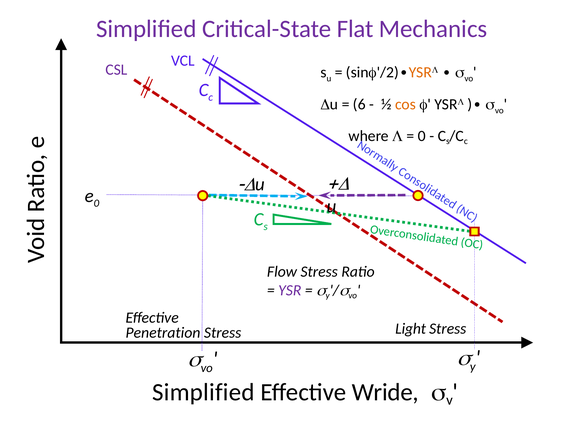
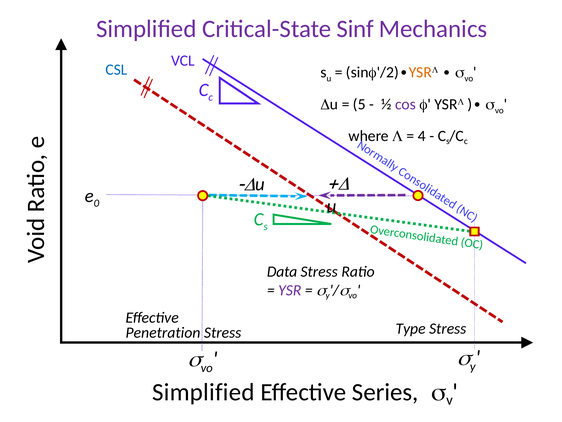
Flat: Flat -> Sinf
CSL colour: purple -> blue
6: 6 -> 5
cos colour: orange -> purple
0 at (422, 136): 0 -> 4
Flow: Flow -> Data
Light: Light -> Type
Wride: Wride -> Series
